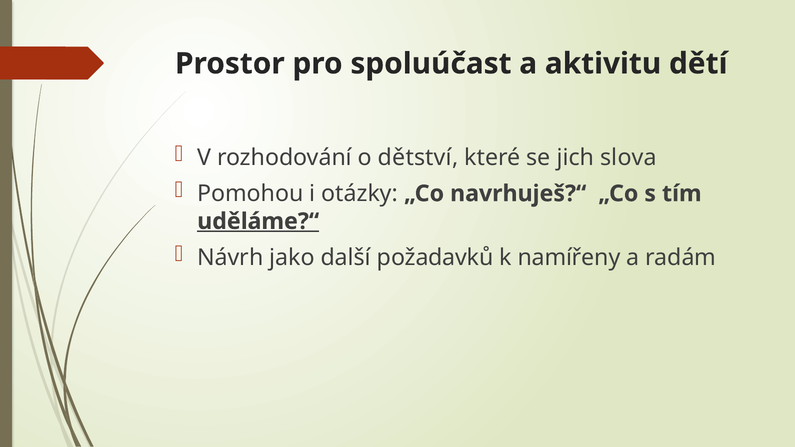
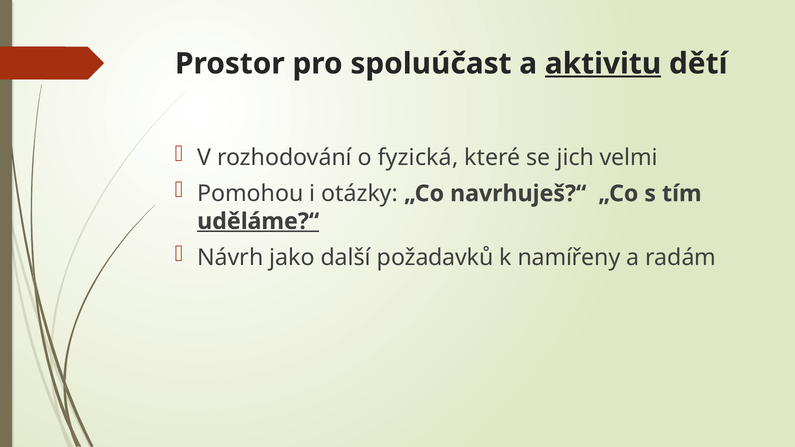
aktivitu underline: none -> present
dětství: dětství -> fyzická
slova: slova -> velmi
